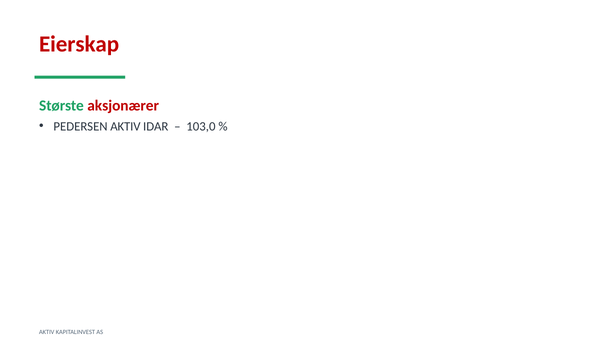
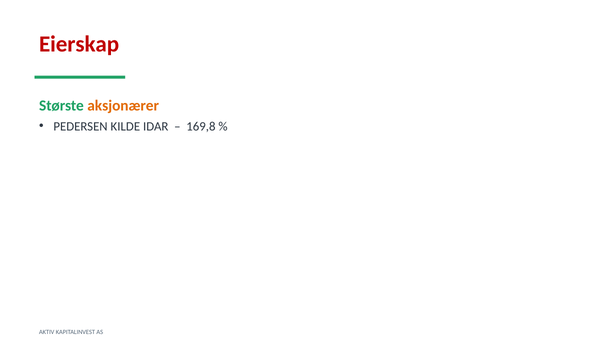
aksjonærer colour: red -> orange
PEDERSEN AKTIV: AKTIV -> KILDE
103,0: 103,0 -> 169,8
